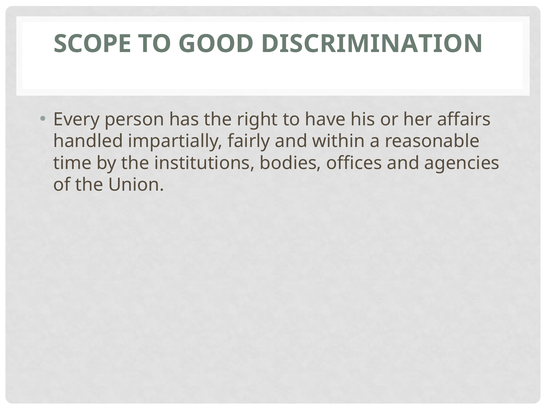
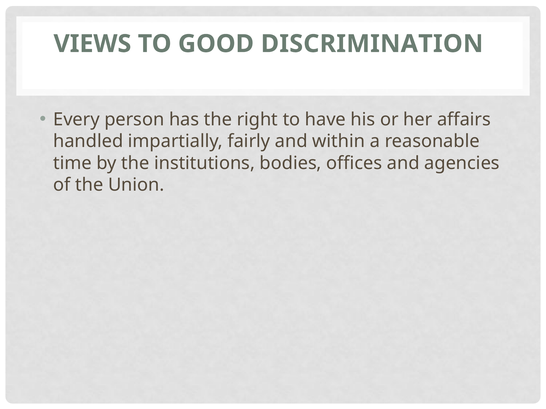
SCOPE: SCOPE -> VIEWS
